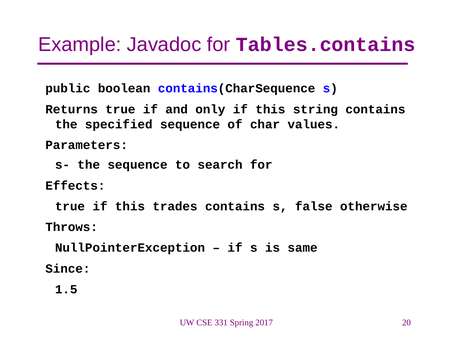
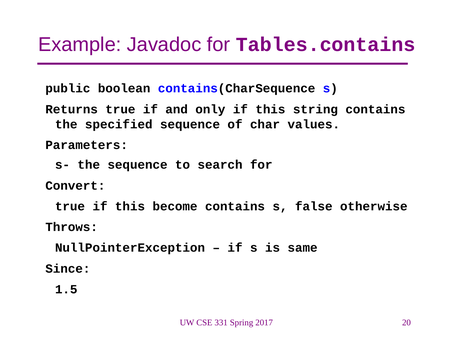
Effects: Effects -> Convert
trades: trades -> become
